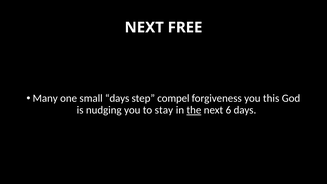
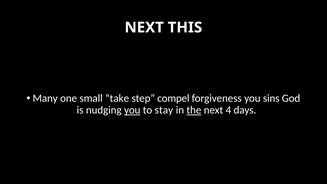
FREE: FREE -> THIS
small days: days -> take
this: this -> sins
you at (132, 110) underline: none -> present
6: 6 -> 4
